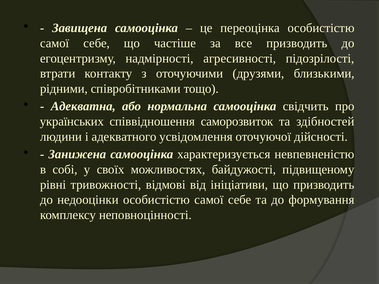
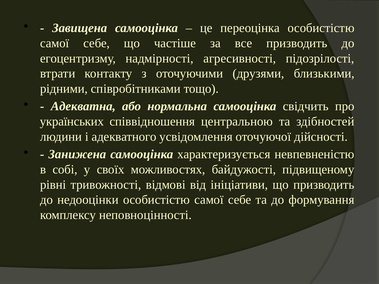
саморозвиток: саморозвиток -> центральною
